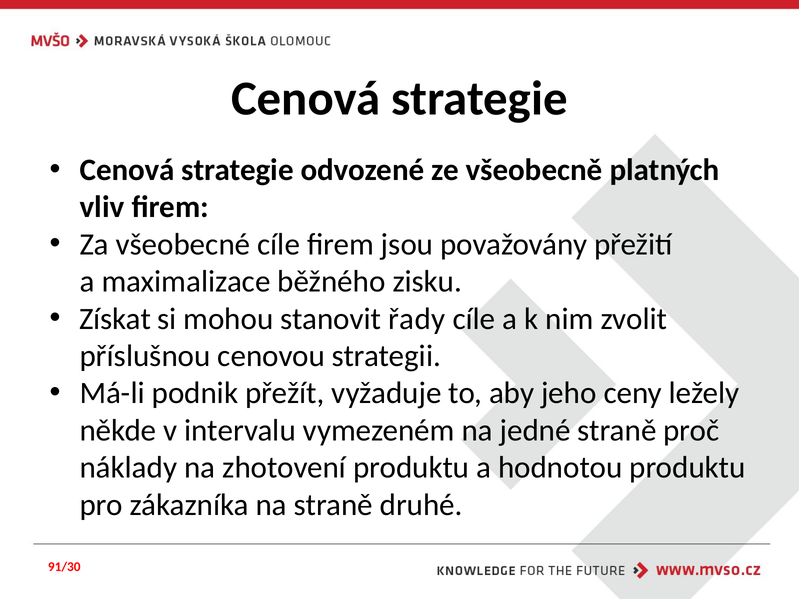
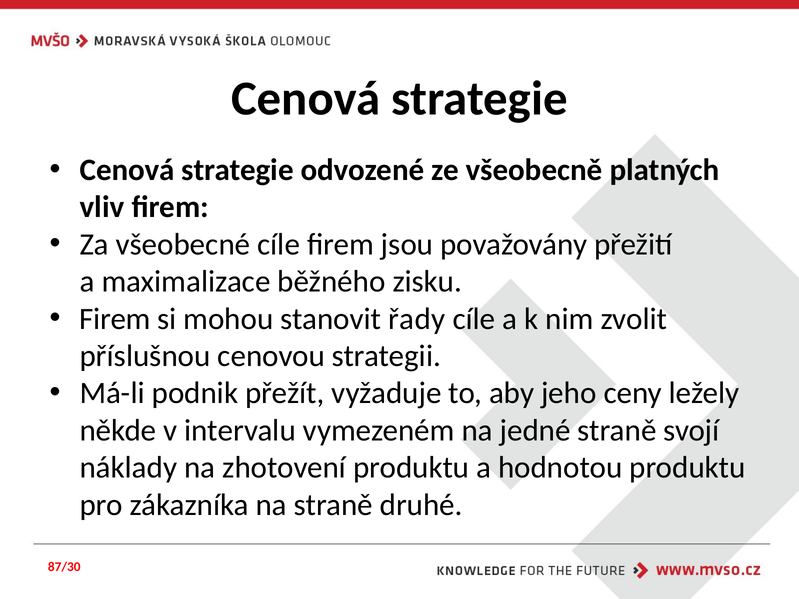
Získat at (115, 319): Získat -> Firem
proč: proč -> svojí
91/30: 91/30 -> 87/30
